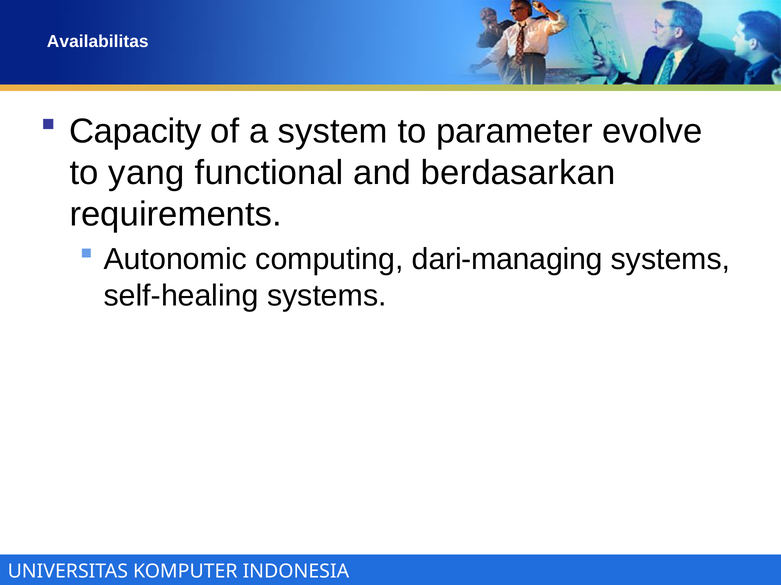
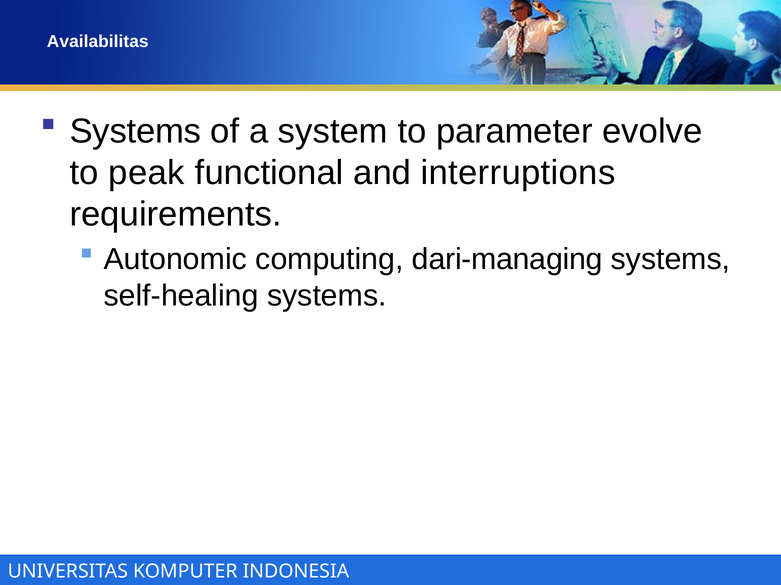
Capacity at (135, 131): Capacity -> Systems
yang: yang -> peak
berdasarkan: berdasarkan -> interruptions
